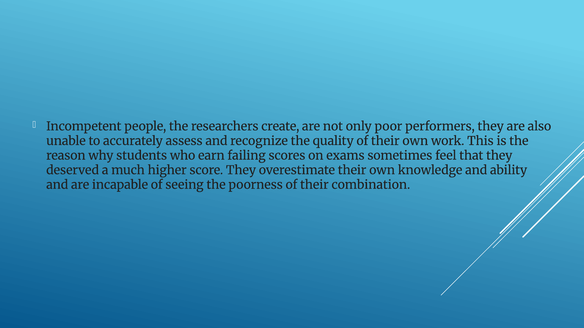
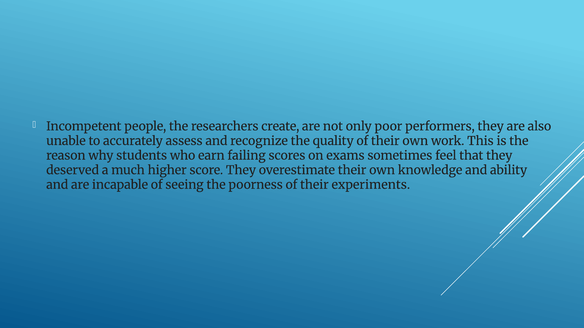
combination: combination -> experiments
